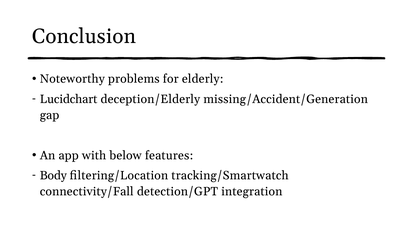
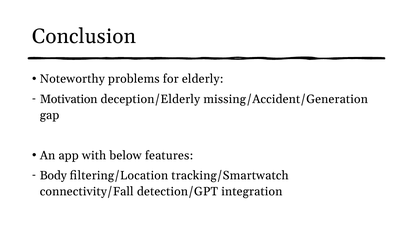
Lucidchart: Lucidchart -> Motivation
